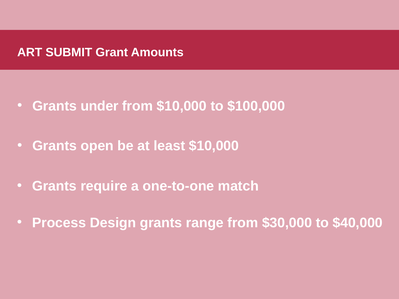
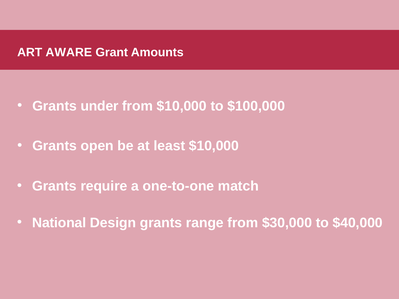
SUBMIT: SUBMIT -> AWARE
Process: Process -> National
